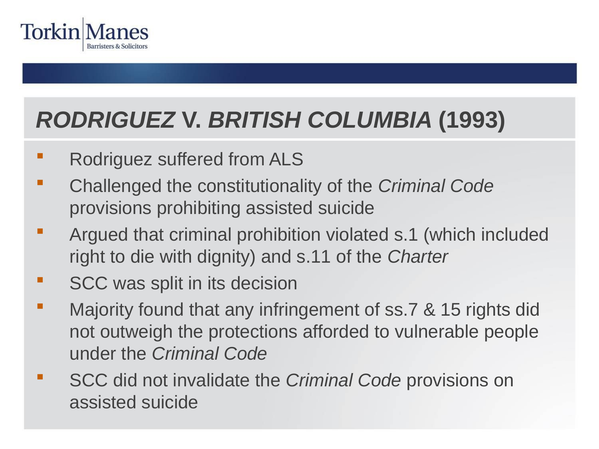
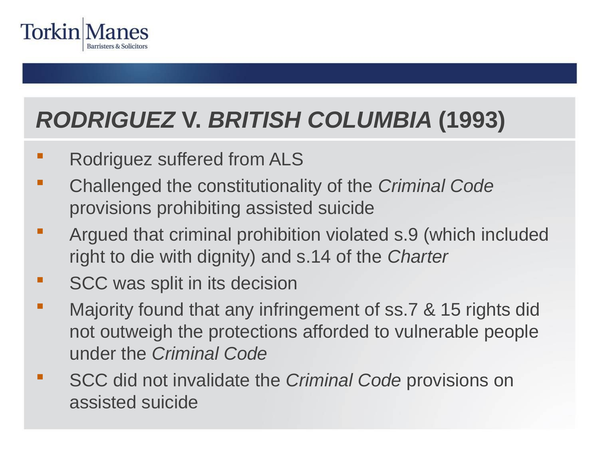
s.1: s.1 -> s.9
s.11: s.11 -> s.14
